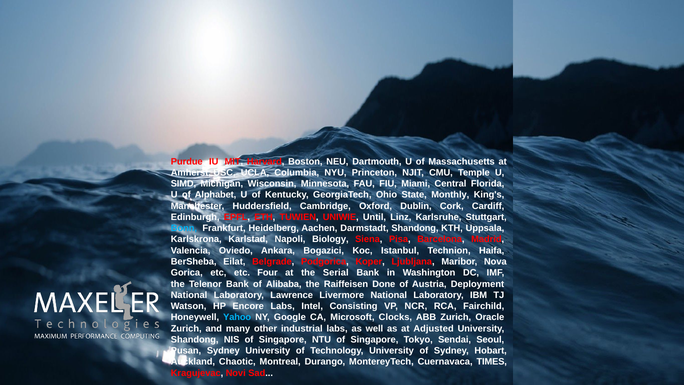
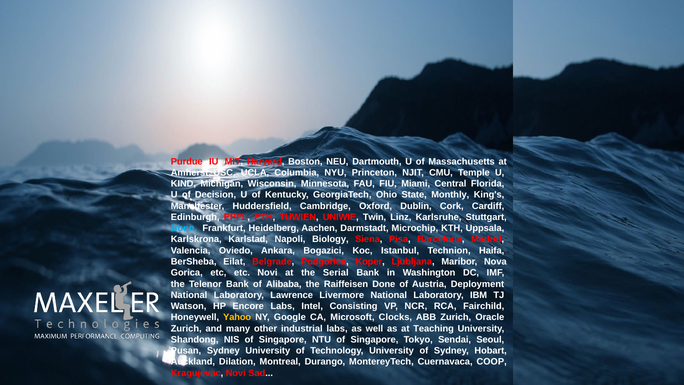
SIMD: SIMD -> KIND
Alphabet: Alphabet -> Decision
Until: Until -> Twin
Darmstadt Shandong: Shandong -> Microchip
etc Four: Four -> Novi
Yahoo colour: light blue -> yellow
Adjusted: Adjusted -> Teaching
Chaotic: Chaotic -> Dilation
TIMES: TIMES -> COOP
